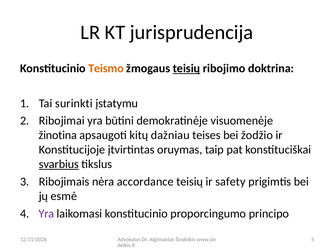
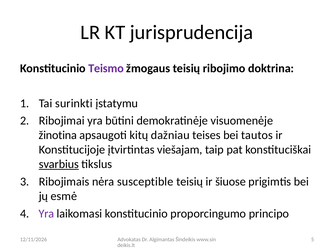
Teismo colour: orange -> purple
teisių at (187, 68) underline: present -> none
žodžio: žodžio -> tautos
oruymas: oruymas -> viešajam
accordance: accordance -> susceptible
safety: safety -> šiuose
